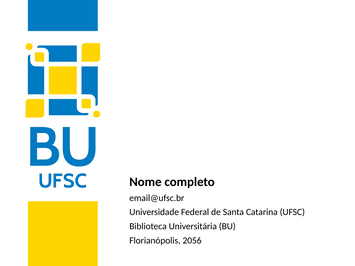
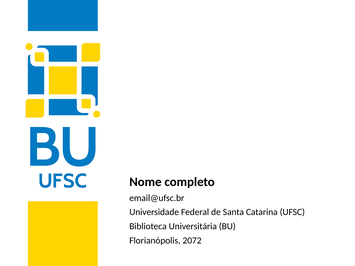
2056: 2056 -> 2072
